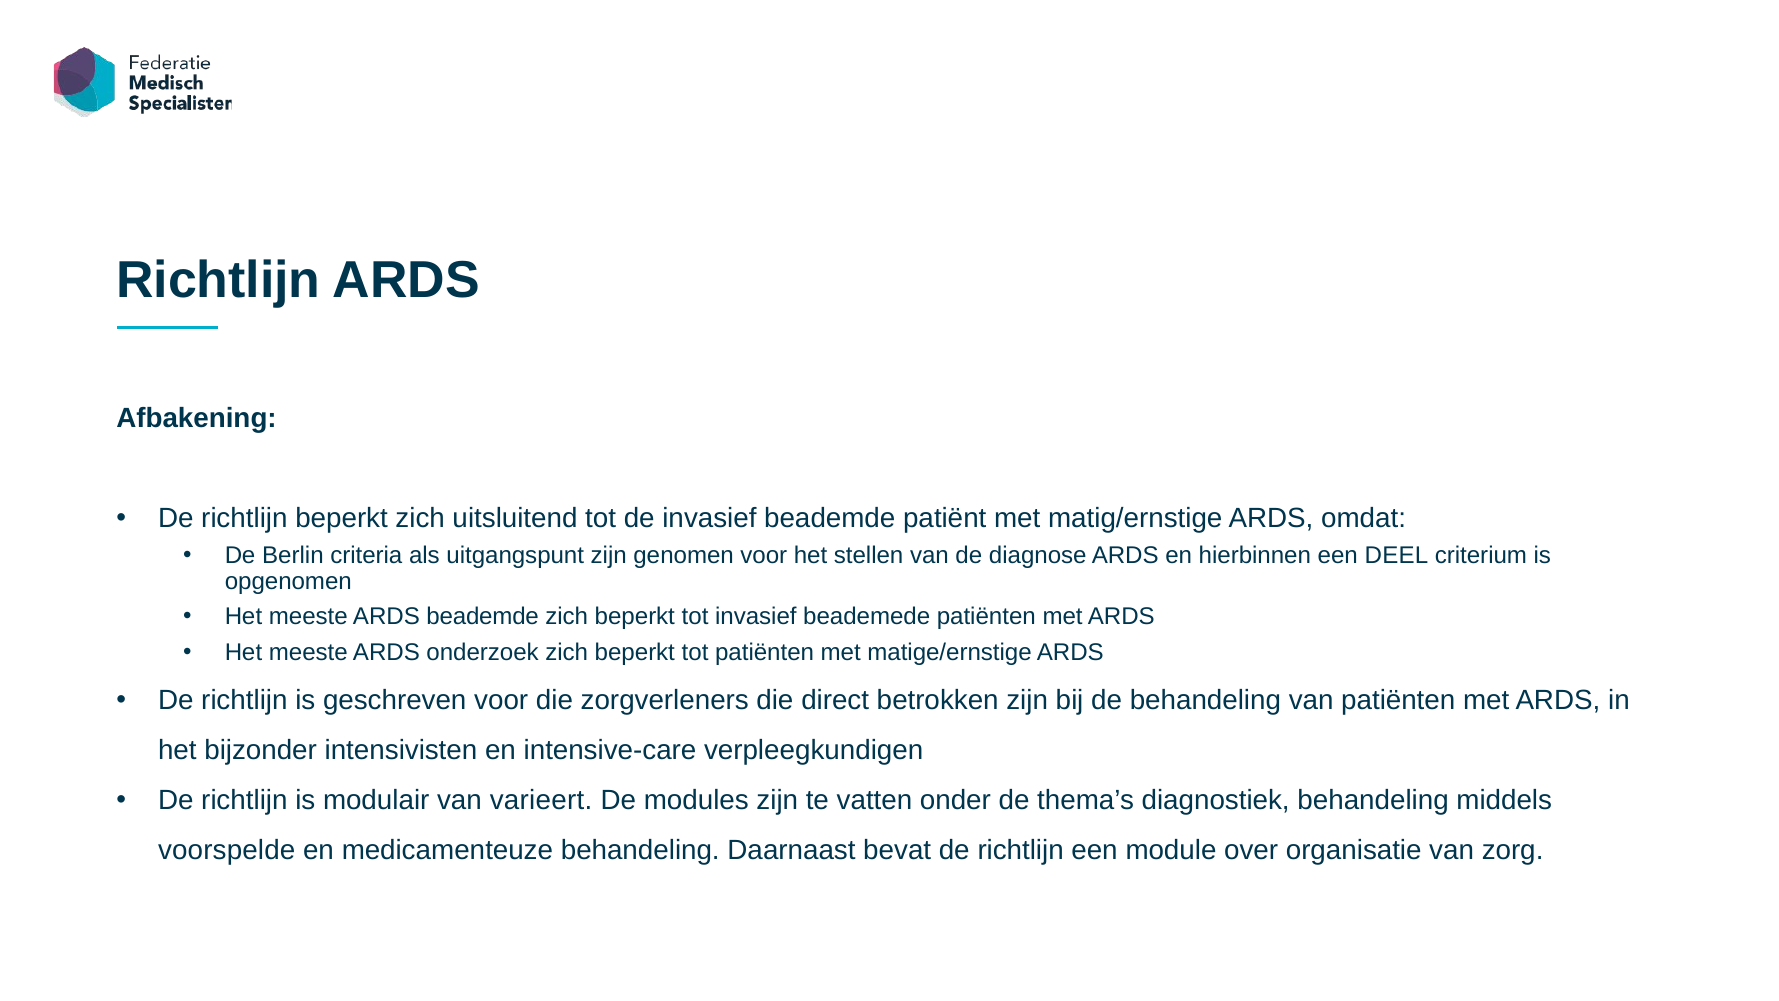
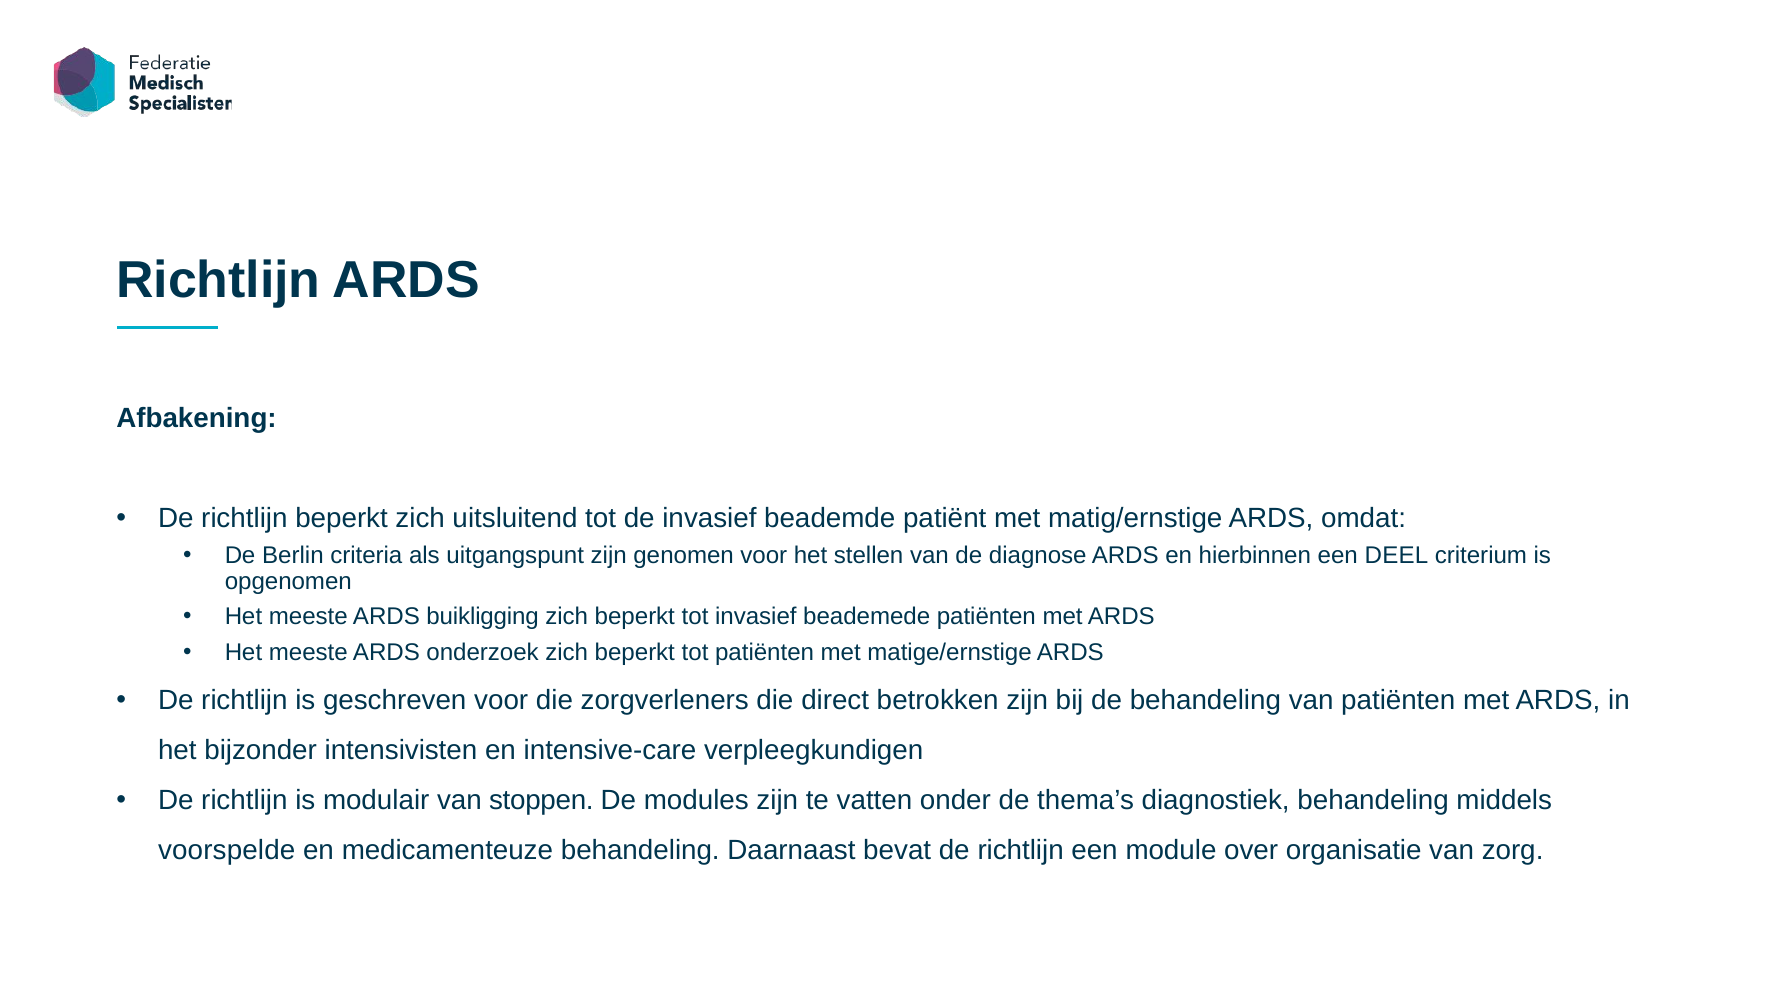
ARDS beademde: beademde -> buikligging
varieert: varieert -> stoppen
